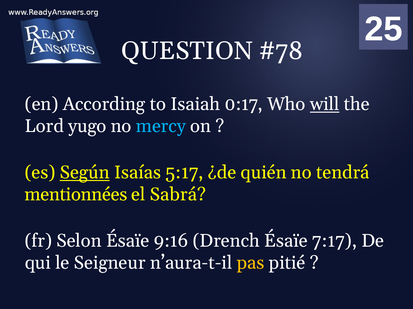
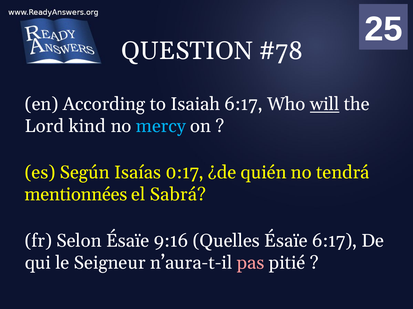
Isaiah 0:17: 0:17 -> 6:17
yugo: yugo -> kind
Según underline: present -> none
5:17: 5:17 -> 0:17
Drench: Drench -> Quelles
Ésaïe 7:17: 7:17 -> 6:17
pas colour: yellow -> pink
